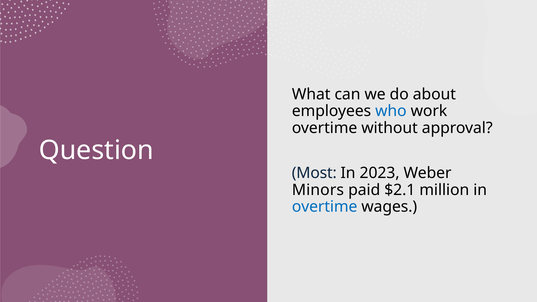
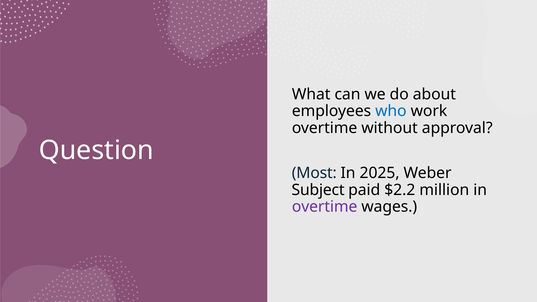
2023: 2023 -> 2025
Minors: Minors -> Subject
$2.1: $2.1 -> $2.2
overtime at (325, 207) colour: blue -> purple
